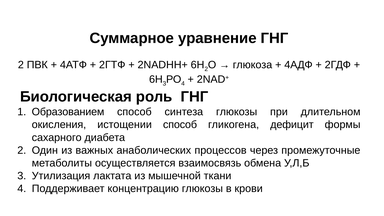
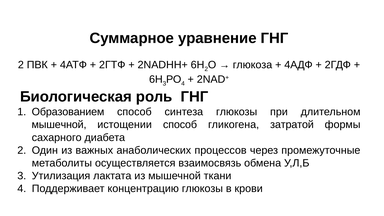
окисления at (59, 125): окисления -> мышечной
дефицит: дефицит -> затратой
